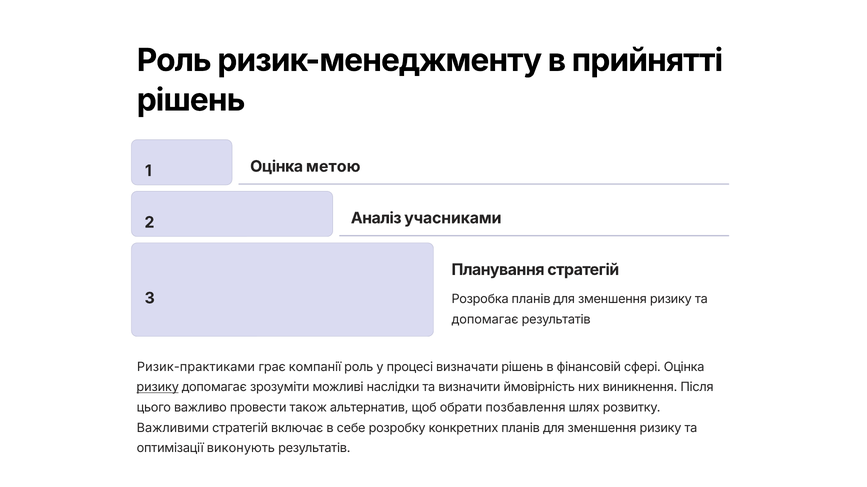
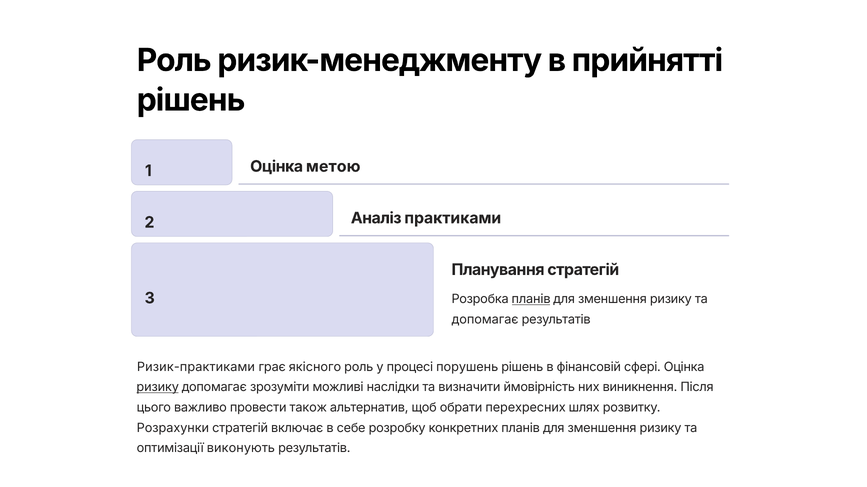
учасниками: учасниками -> практиками
планів at (531, 300) underline: none -> present
компанії: компанії -> якісного
визначати: визначати -> порушень
позбавлення: позбавлення -> перехресних
Важливими: Важливими -> Розрахунки
